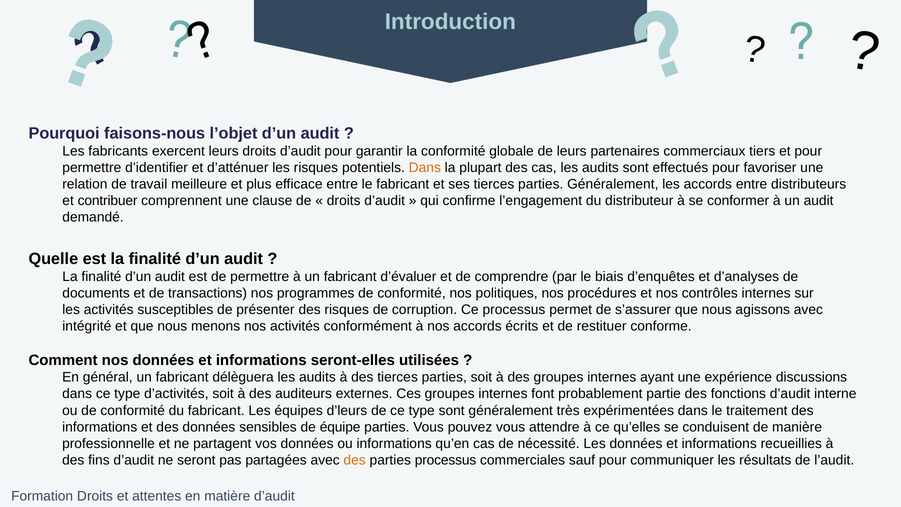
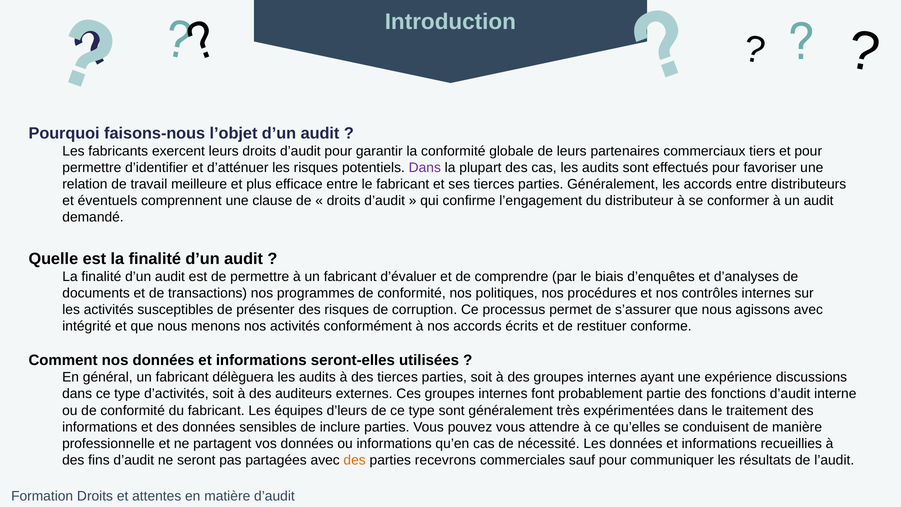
Dans at (425, 168) colour: orange -> purple
contribuer: contribuer -> éventuels
équipe: équipe -> inclure
parties processus: processus -> recevrons
